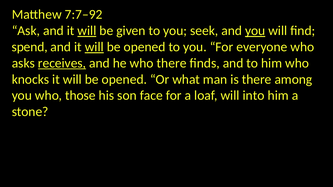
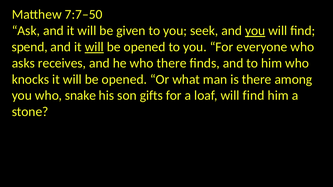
7:7–92: 7:7–92 -> 7:7–50
will at (87, 31) underline: present -> none
receives underline: present -> none
those: those -> snake
face: face -> gifts
loaf will into: into -> find
